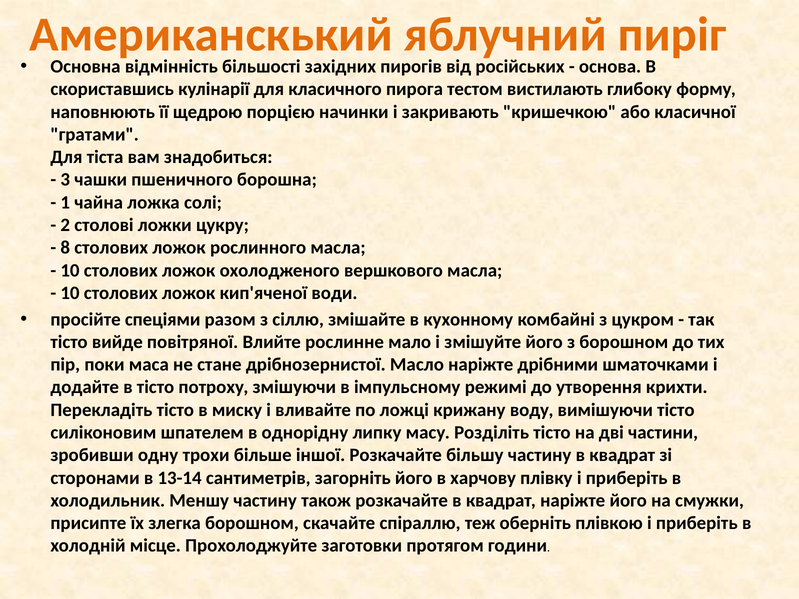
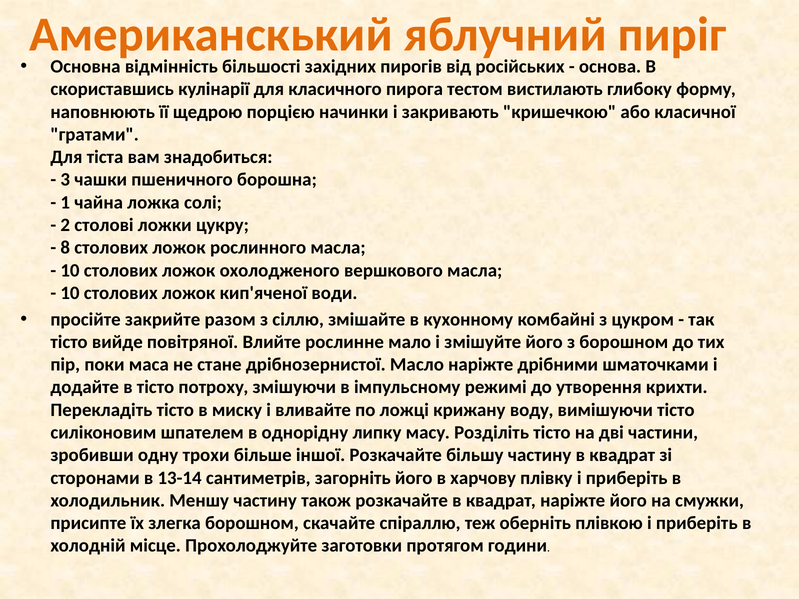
спеціями: спеціями -> закрийте
